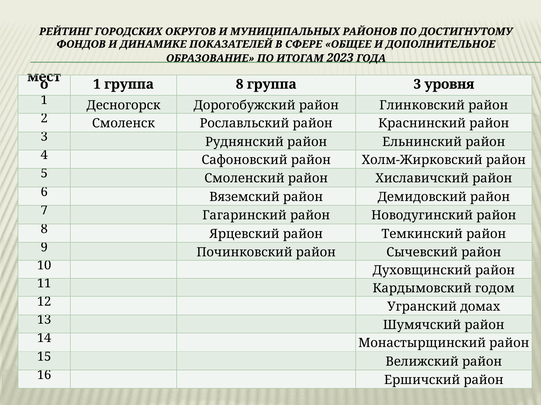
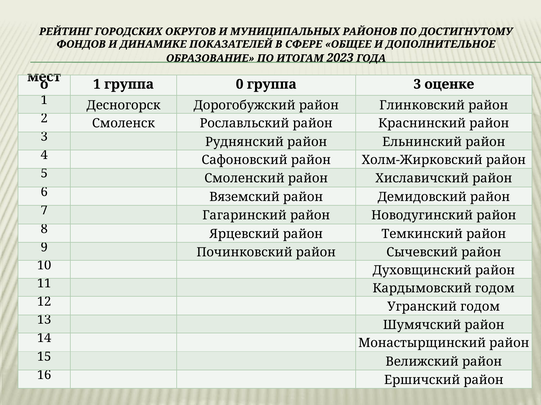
группа 8: 8 -> 0
уровня: уровня -> оценке
Угранский домах: домах -> годом
